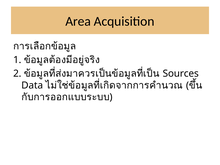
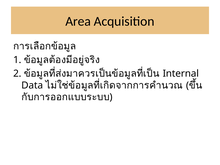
Sources: Sources -> Internal
